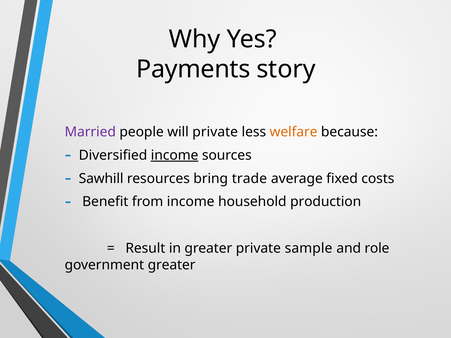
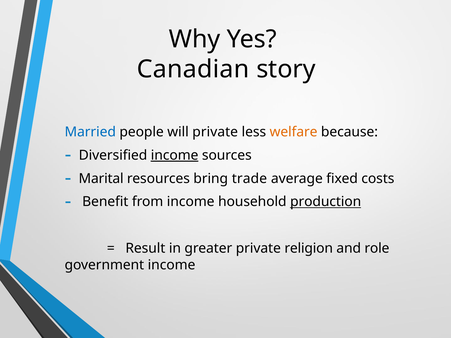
Payments: Payments -> Canadian
Married colour: purple -> blue
Sawhill: Sawhill -> Marital
production underline: none -> present
sample: sample -> religion
government greater: greater -> income
